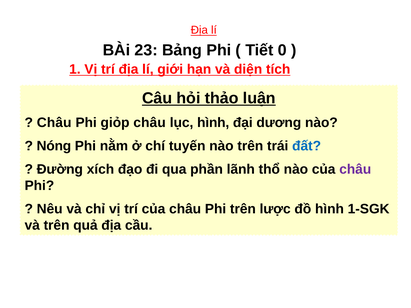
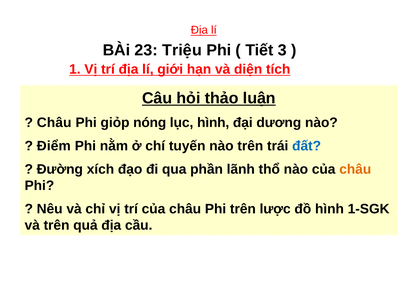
Bảng: Bảng -> Triệu
0: 0 -> 3
giỏp châu: châu -> nóng
Nóng: Nóng -> Điểm
châu at (355, 169) colour: purple -> orange
